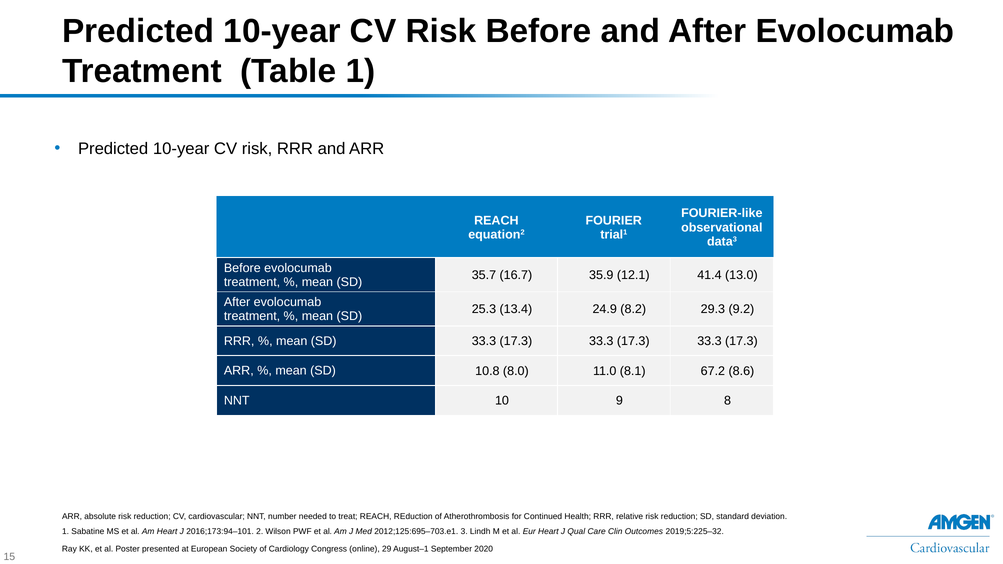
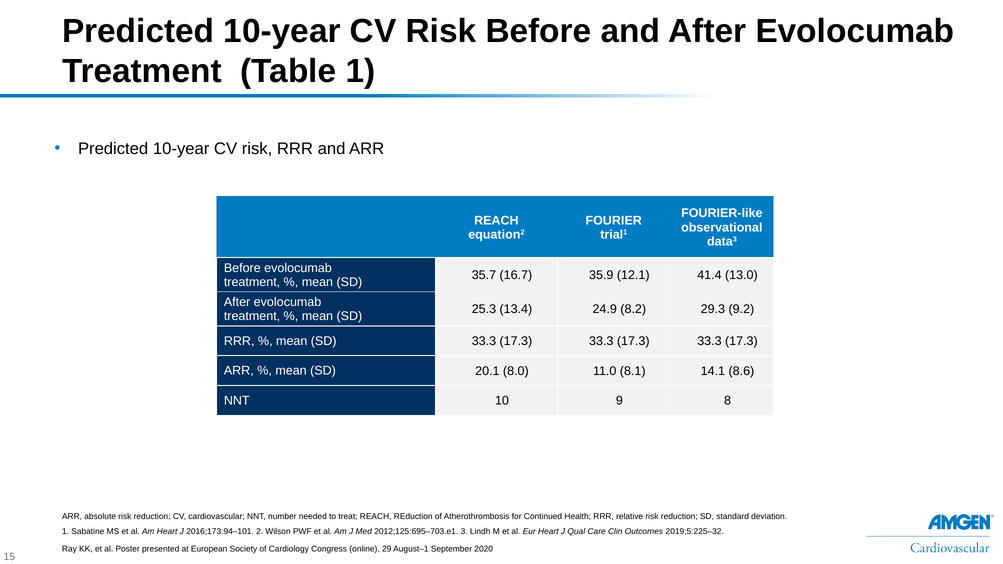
10.8: 10.8 -> 20.1
67.2: 67.2 -> 14.1
